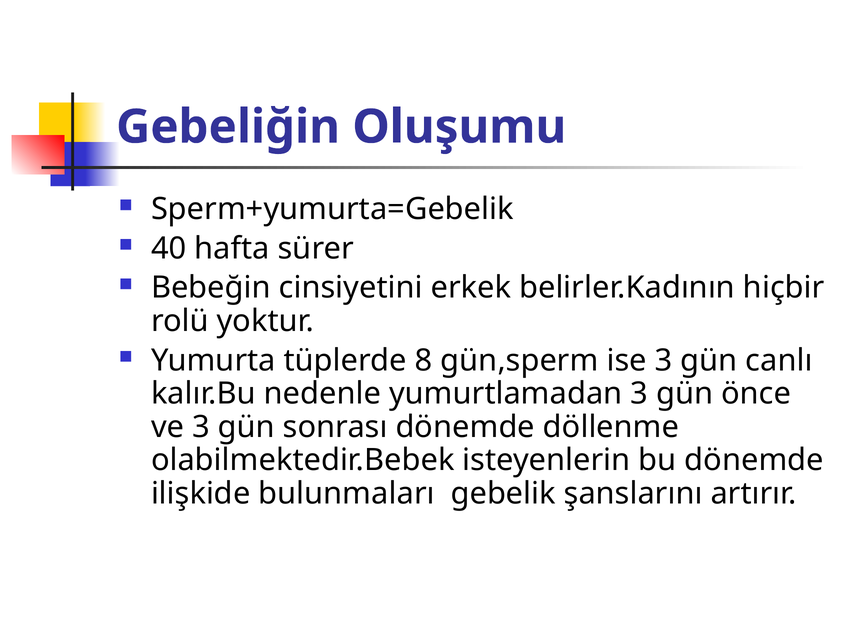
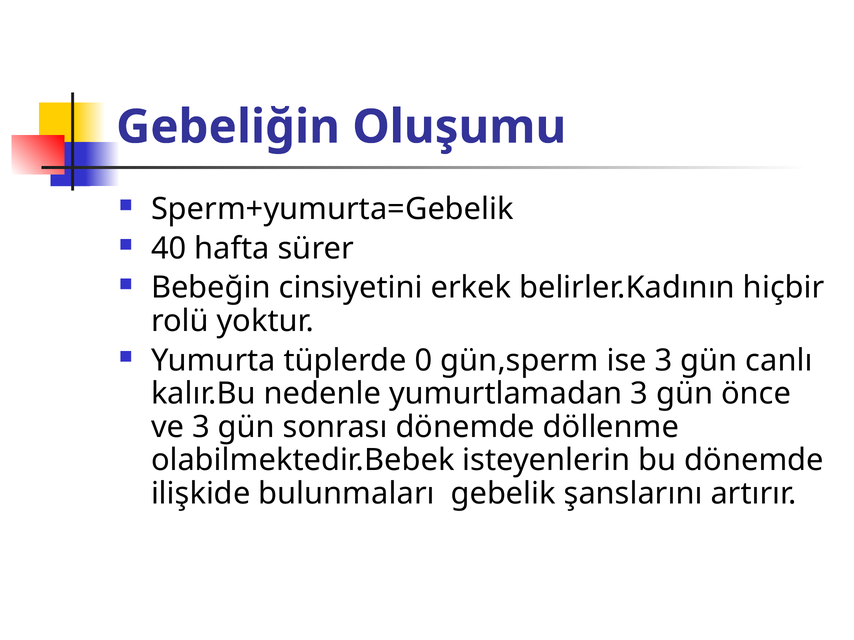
8: 8 -> 0
